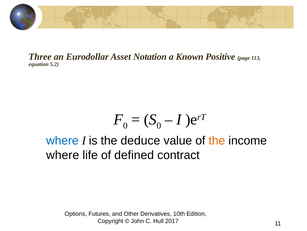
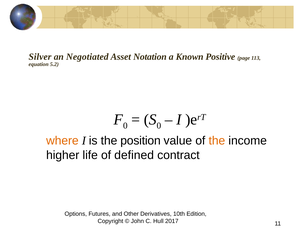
Three: Three -> Silver
Eurodollar: Eurodollar -> Negotiated
where at (62, 140) colour: blue -> orange
deduce: deduce -> position
where at (63, 155): where -> higher
